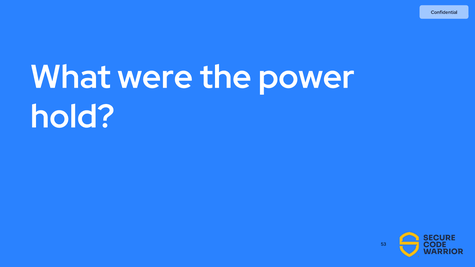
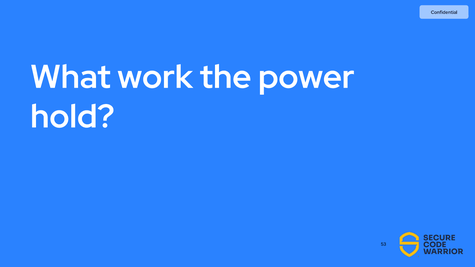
were: were -> work
